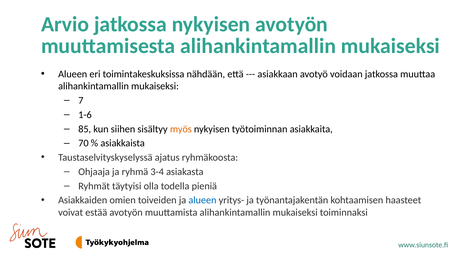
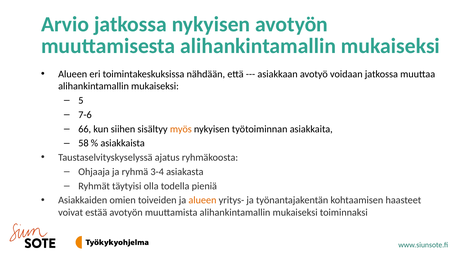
7: 7 -> 5
1-6: 1-6 -> 7-6
85: 85 -> 66
70: 70 -> 58
alueen at (202, 200) colour: blue -> orange
